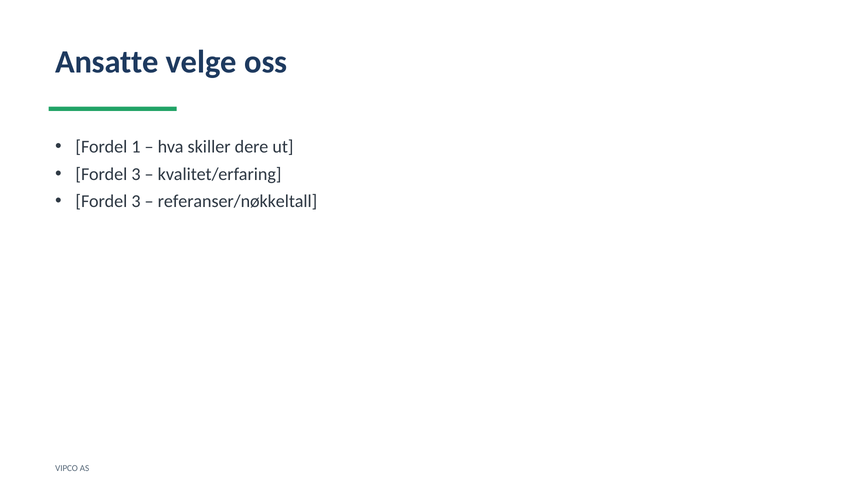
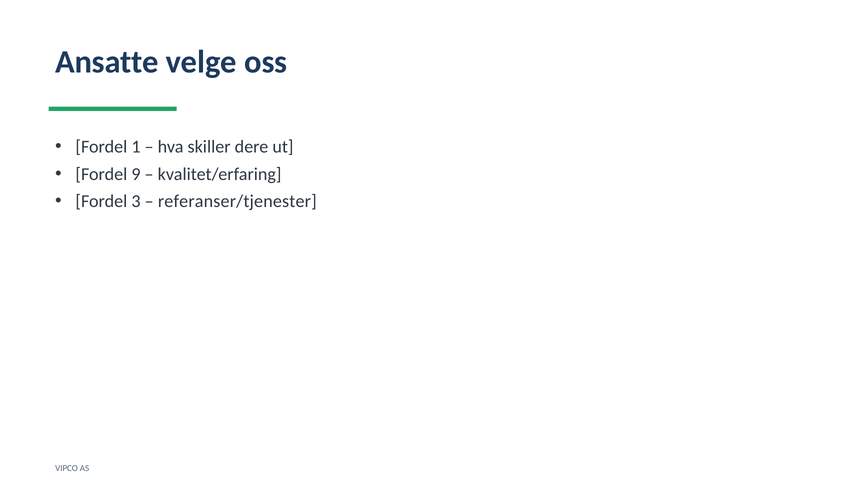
3 at (136, 174): 3 -> 9
referanser/nøkkeltall: referanser/nøkkeltall -> referanser/tjenester
